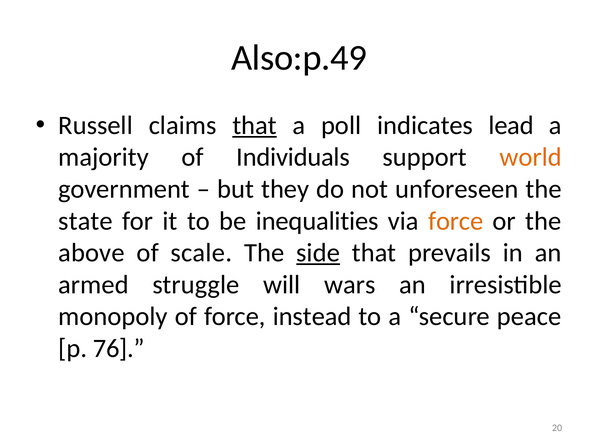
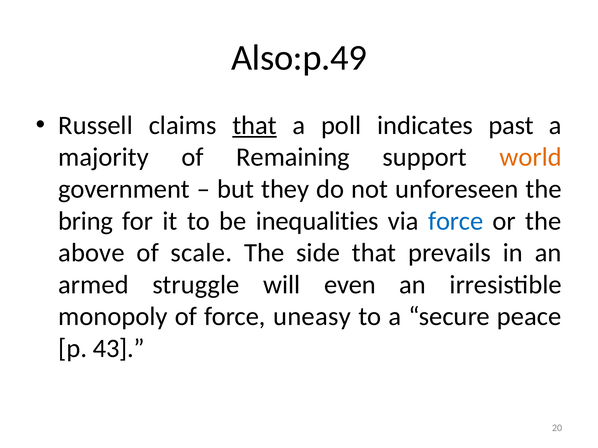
lead: lead -> past
Individuals: Individuals -> Remaining
state: state -> bring
force at (456, 221) colour: orange -> blue
side underline: present -> none
wars: wars -> even
instead: instead -> uneasy
76: 76 -> 43
